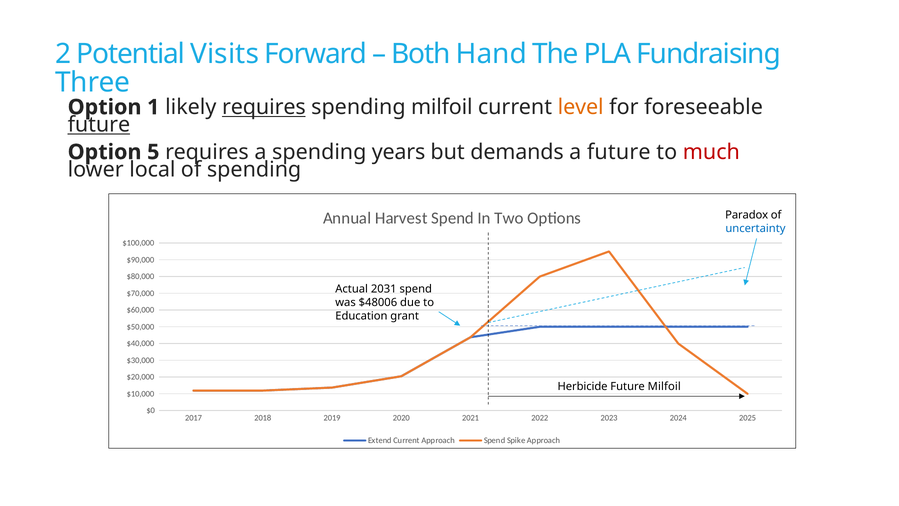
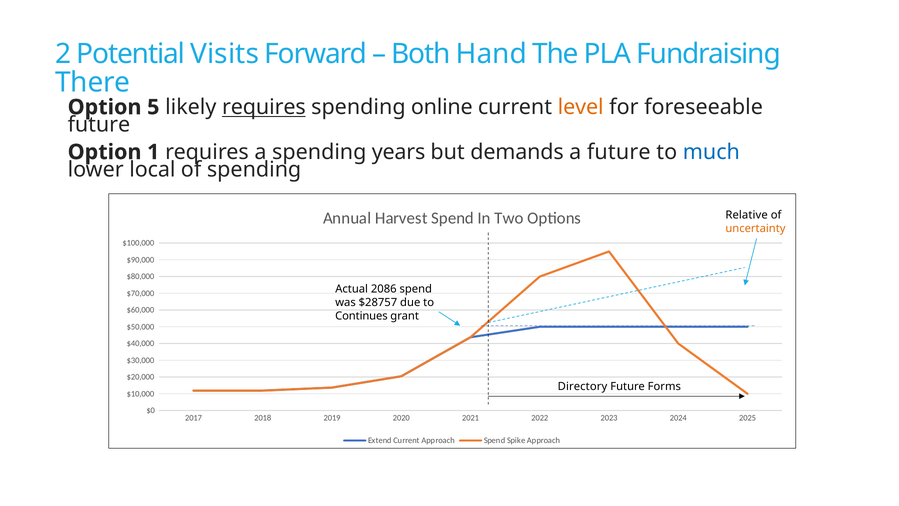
Three: Three -> There
1: 1 -> 5
spending milfoil: milfoil -> online
future at (99, 125) underline: present -> none
5: 5 -> 1
much colour: red -> blue
Paradox: Paradox -> Relative
uncertainty colour: blue -> orange
2031: 2031 -> 2086
$48006: $48006 -> $28757
Education: Education -> Continues
Herbicide: Herbicide -> Directory
Future Milfoil: Milfoil -> Forms
